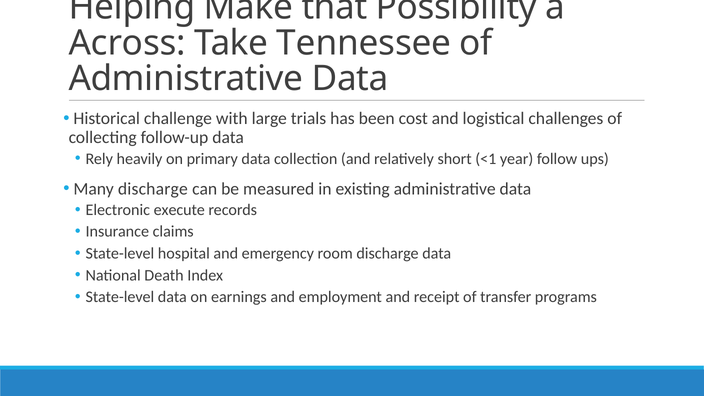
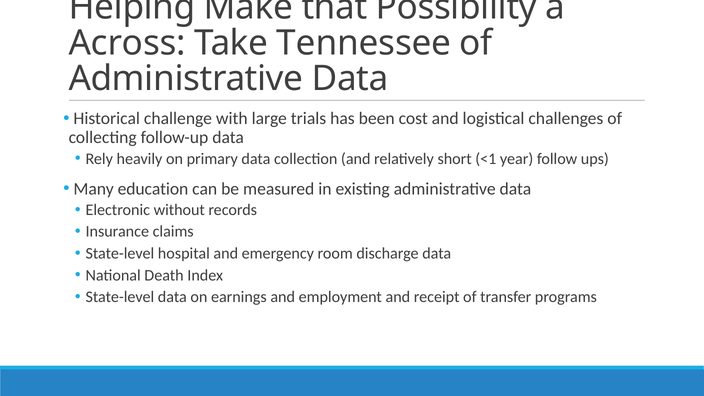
Many discharge: discharge -> education
execute: execute -> without
